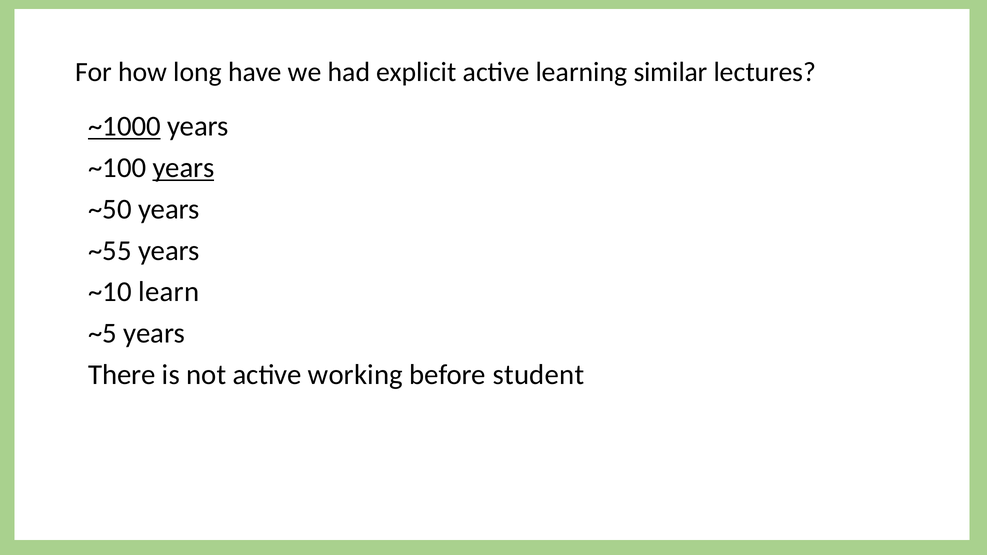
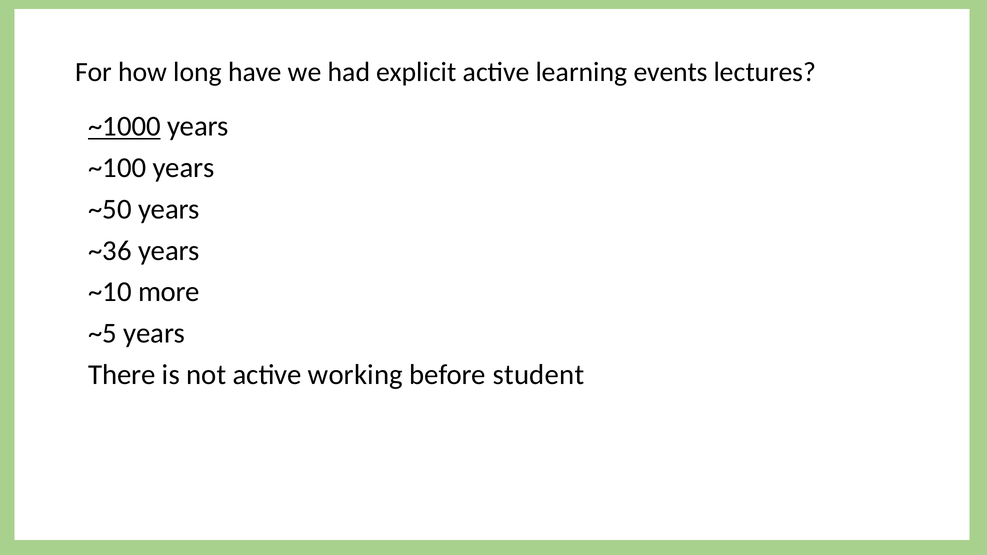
similar: similar -> events
years at (183, 168) underline: present -> none
~55: ~55 -> ~36
learn: learn -> more
